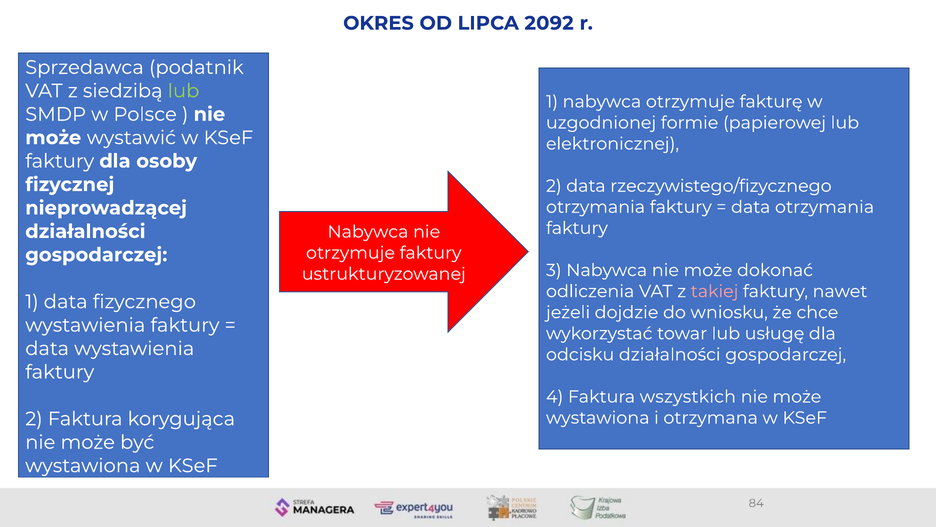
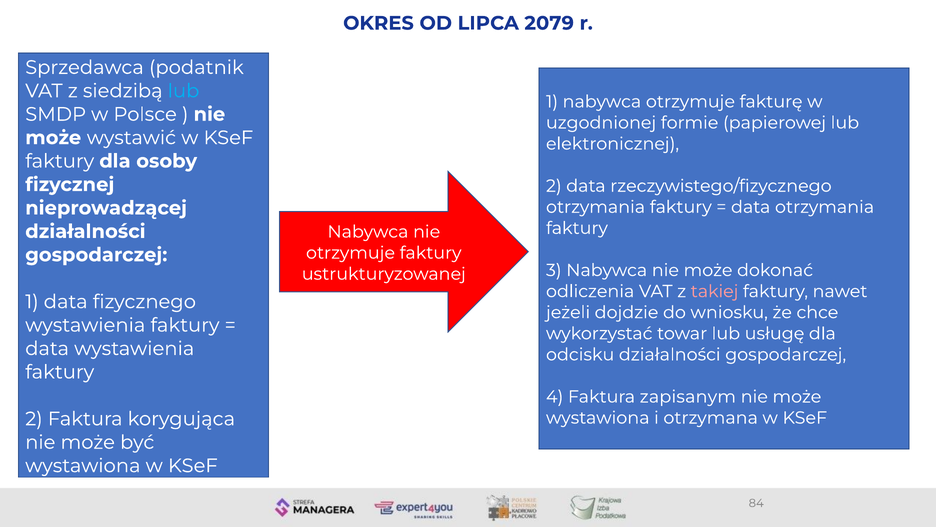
2092: 2092 -> 2079
lub at (184, 91) colour: light green -> light blue
wszystkich: wszystkich -> zapisanym
